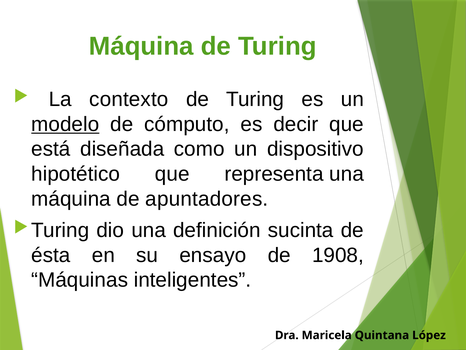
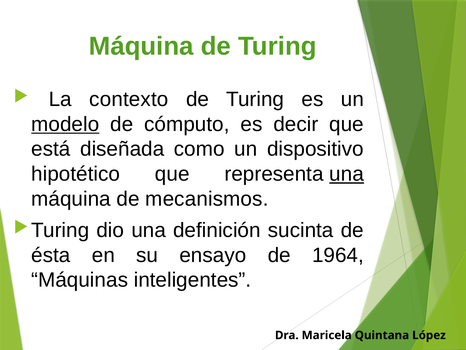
una at (347, 174) underline: none -> present
apuntadores: apuntadores -> mecanismos
1908: 1908 -> 1964
